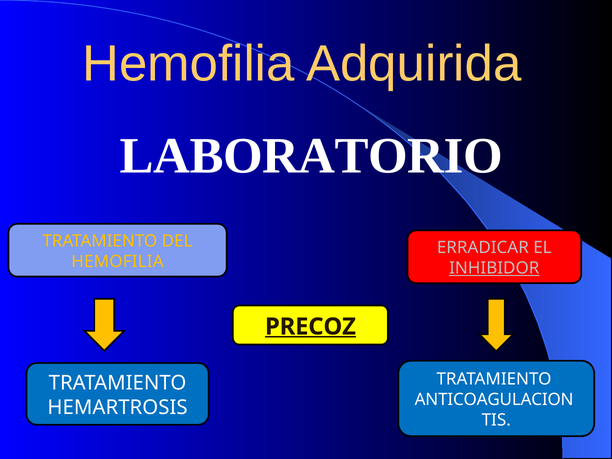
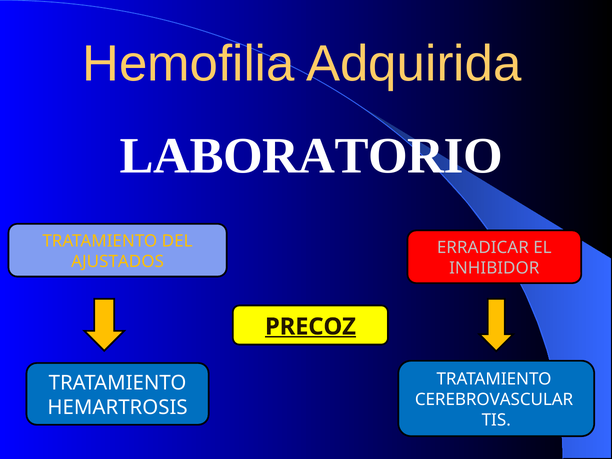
HEMOFILIA at (117, 262): HEMOFILIA -> AJUSTADOS
INHIBIDOR underline: present -> none
ANTICOAGULACION: ANTICOAGULACION -> CEREBROVASCULAR
